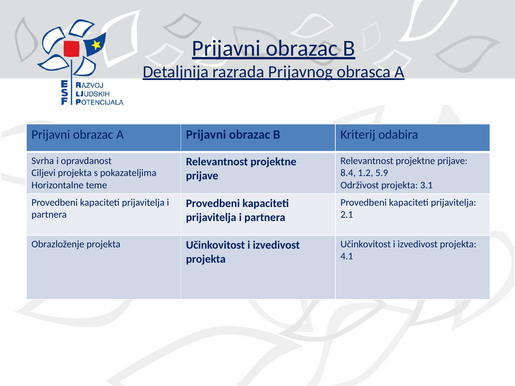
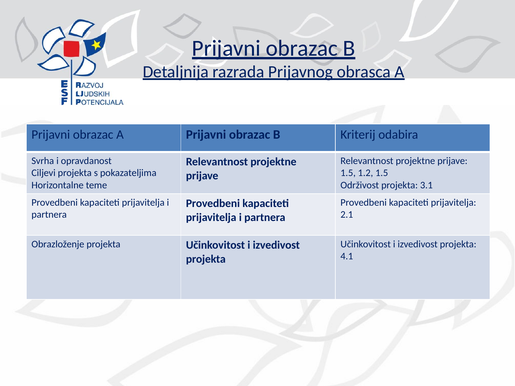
8.4 at (348, 173): 8.4 -> 1.5
1.2 5.9: 5.9 -> 1.5
